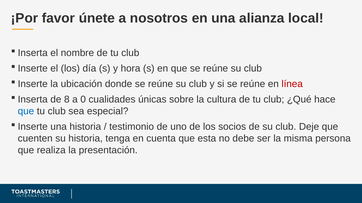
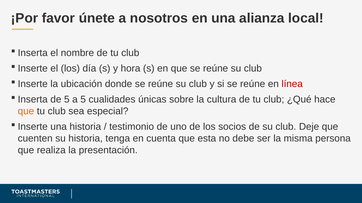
de 8: 8 -> 5
a 0: 0 -> 5
que at (26, 112) colour: blue -> orange
